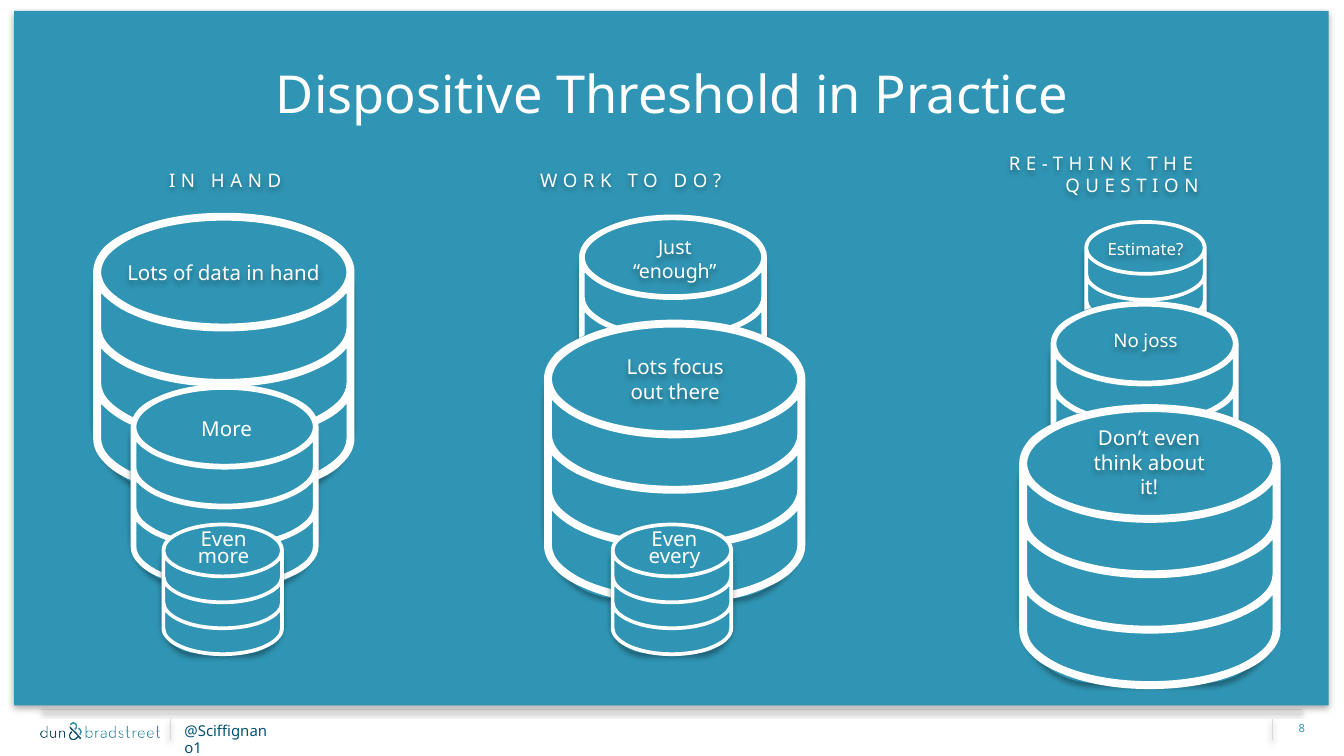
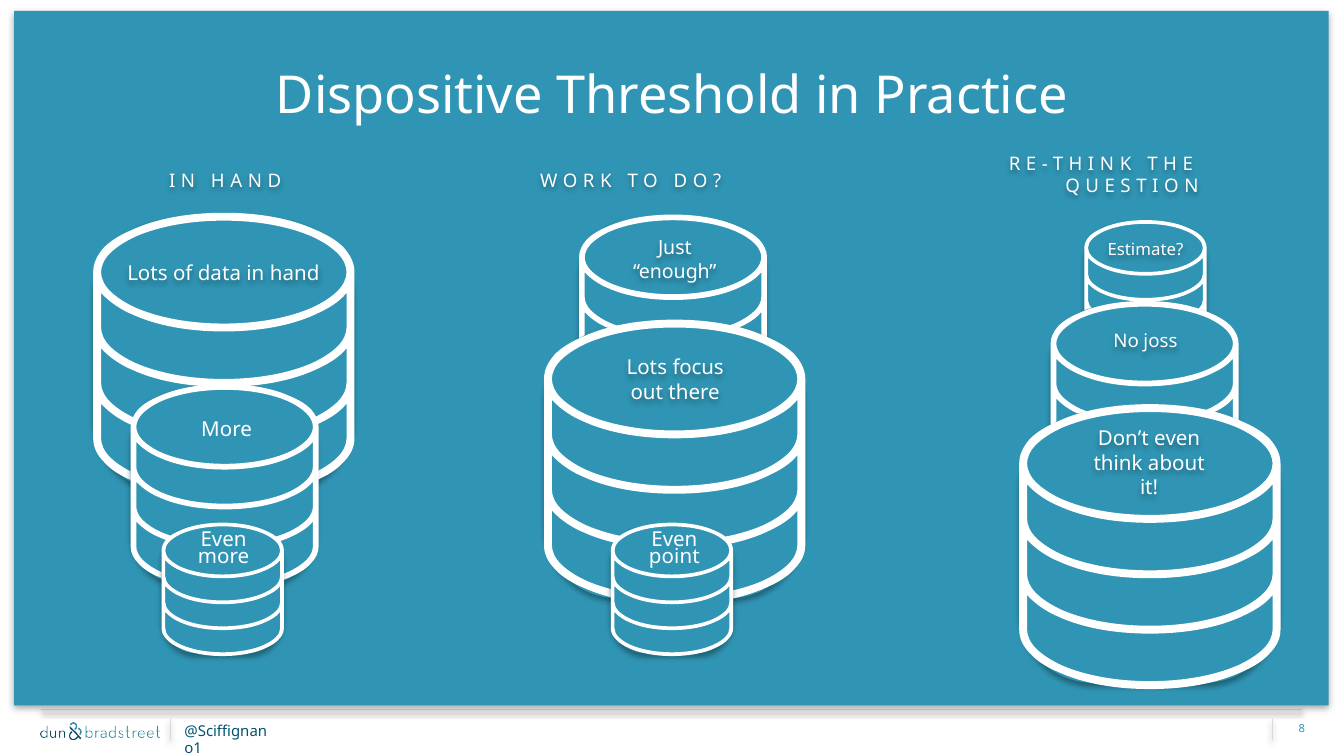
every: every -> point
